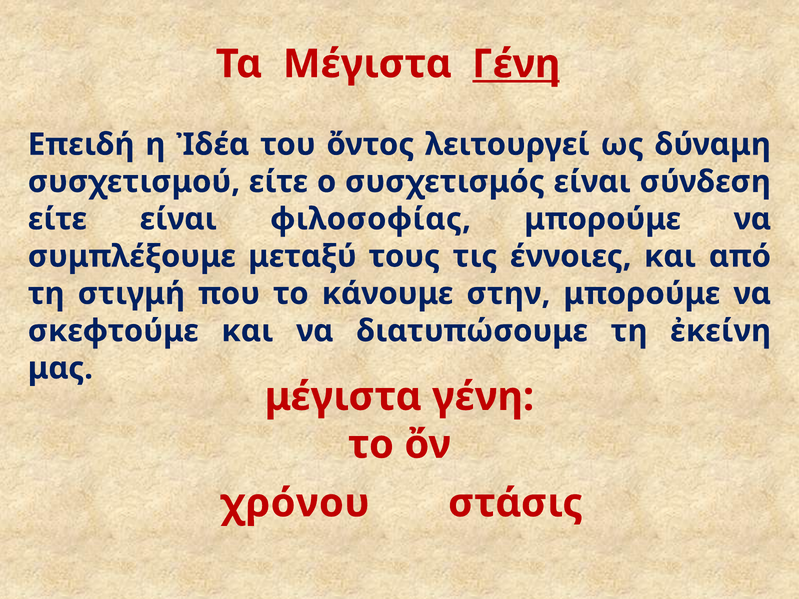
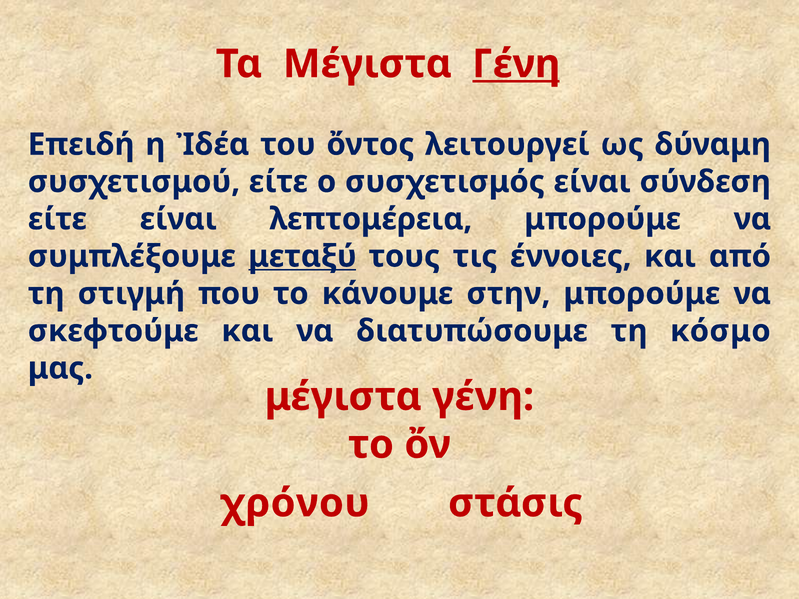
φιλοσοφίας: φιλοσοφίας -> λεπτομέρεια
μεταξύ underline: none -> present
ἐκείνη: ἐκείνη -> κόσμο
